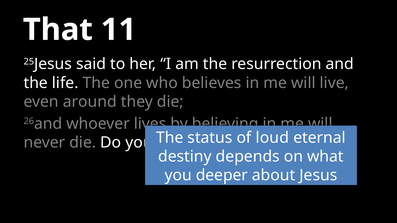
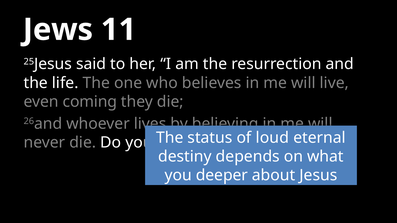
That: That -> Jews
around: around -> coming
